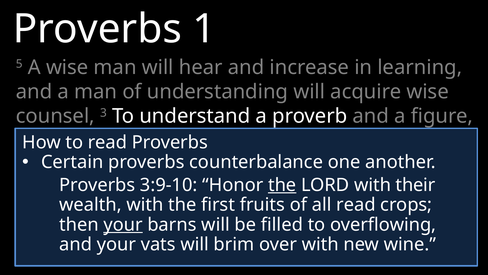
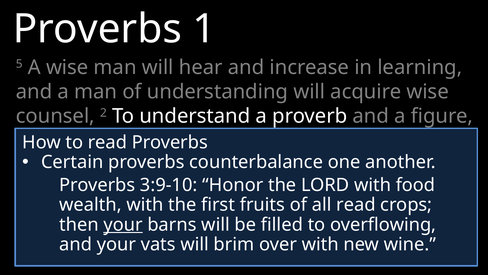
3: 3 -> 2
the at (282, 185) underline: present -> none
with their: their -> food
